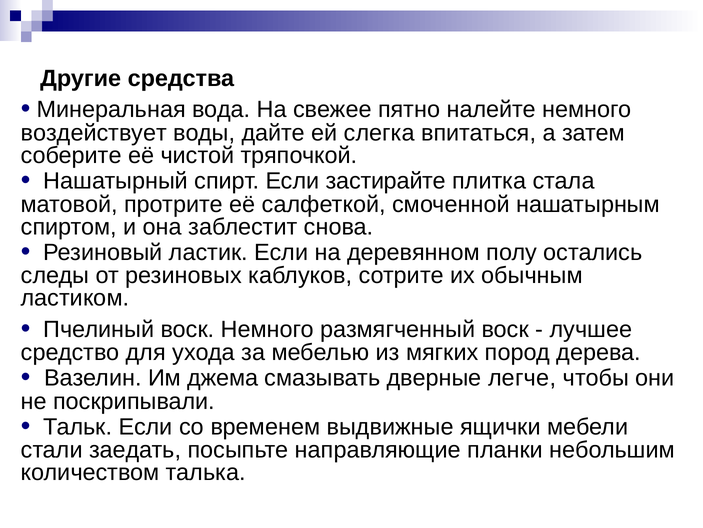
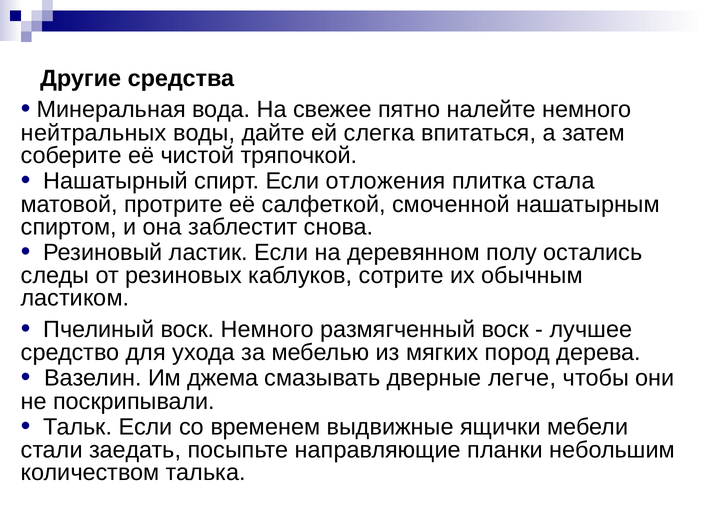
воздействует: воздействует -> нейтральных
застирайте: застирайте -> отложения
